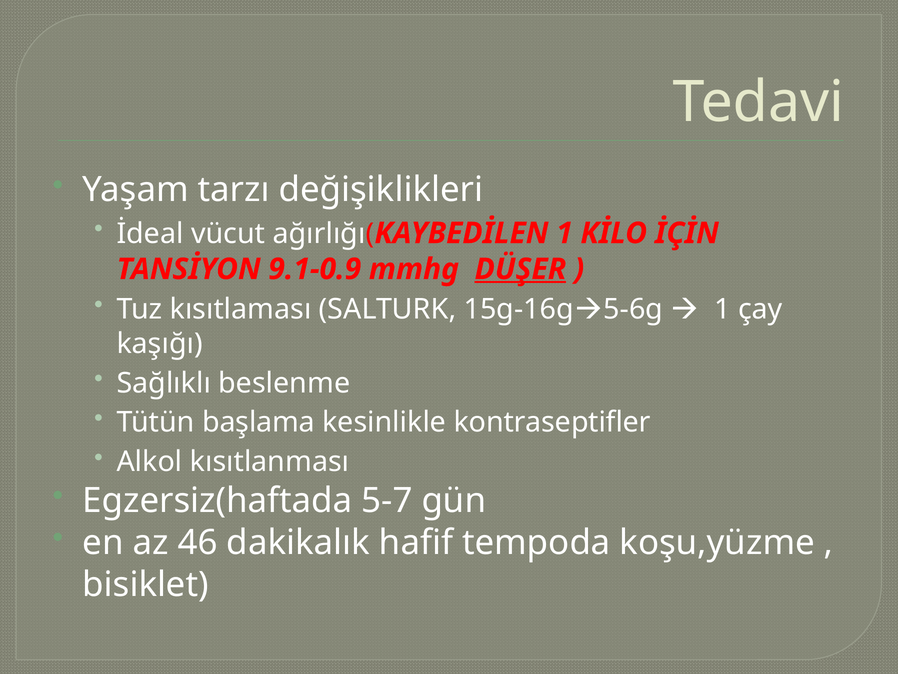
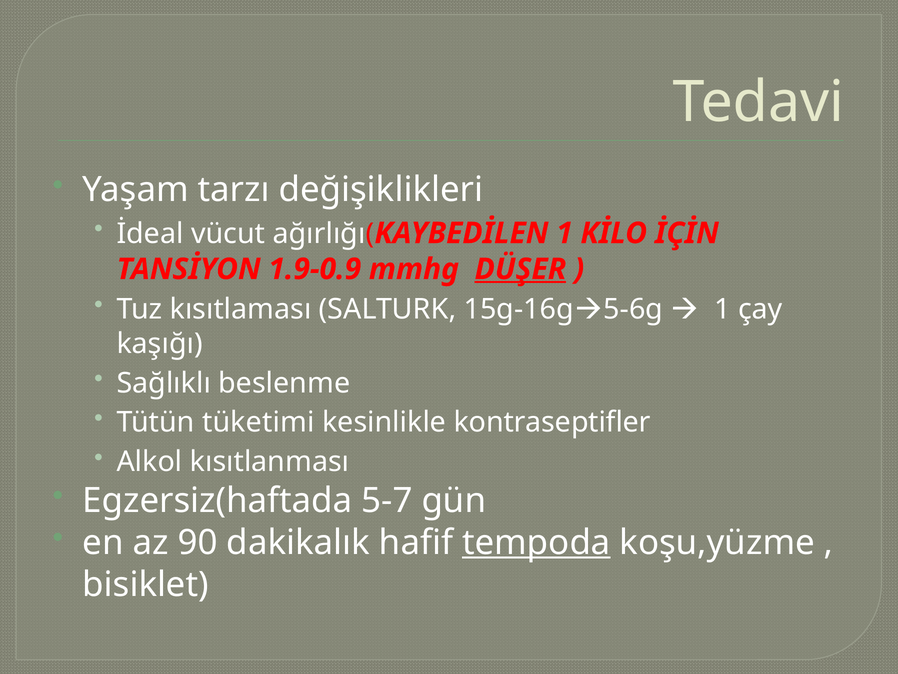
9.1-0.9: 9.1-0.9 -> 1.9-0.9
başlama: başlama -> tüketimi
46: 46 -> 90
tempoda underline: none -> present
